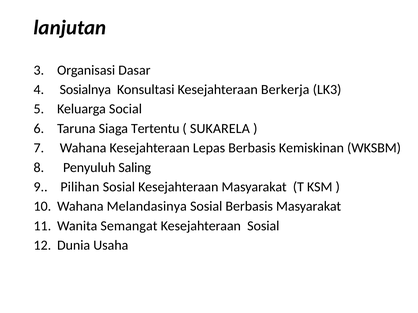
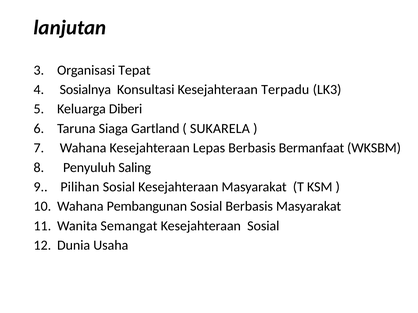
Dasar: Dasar -> Tepat
Berkerja: Berkerja -> Terpadu
Social: Social -> Diberi
Tertentu: Tertentu -> Gartland
Kemiskinan: Kemiskinan -> Bermanfaat
Melandasinya: Melandasinya -> Pembangunan
